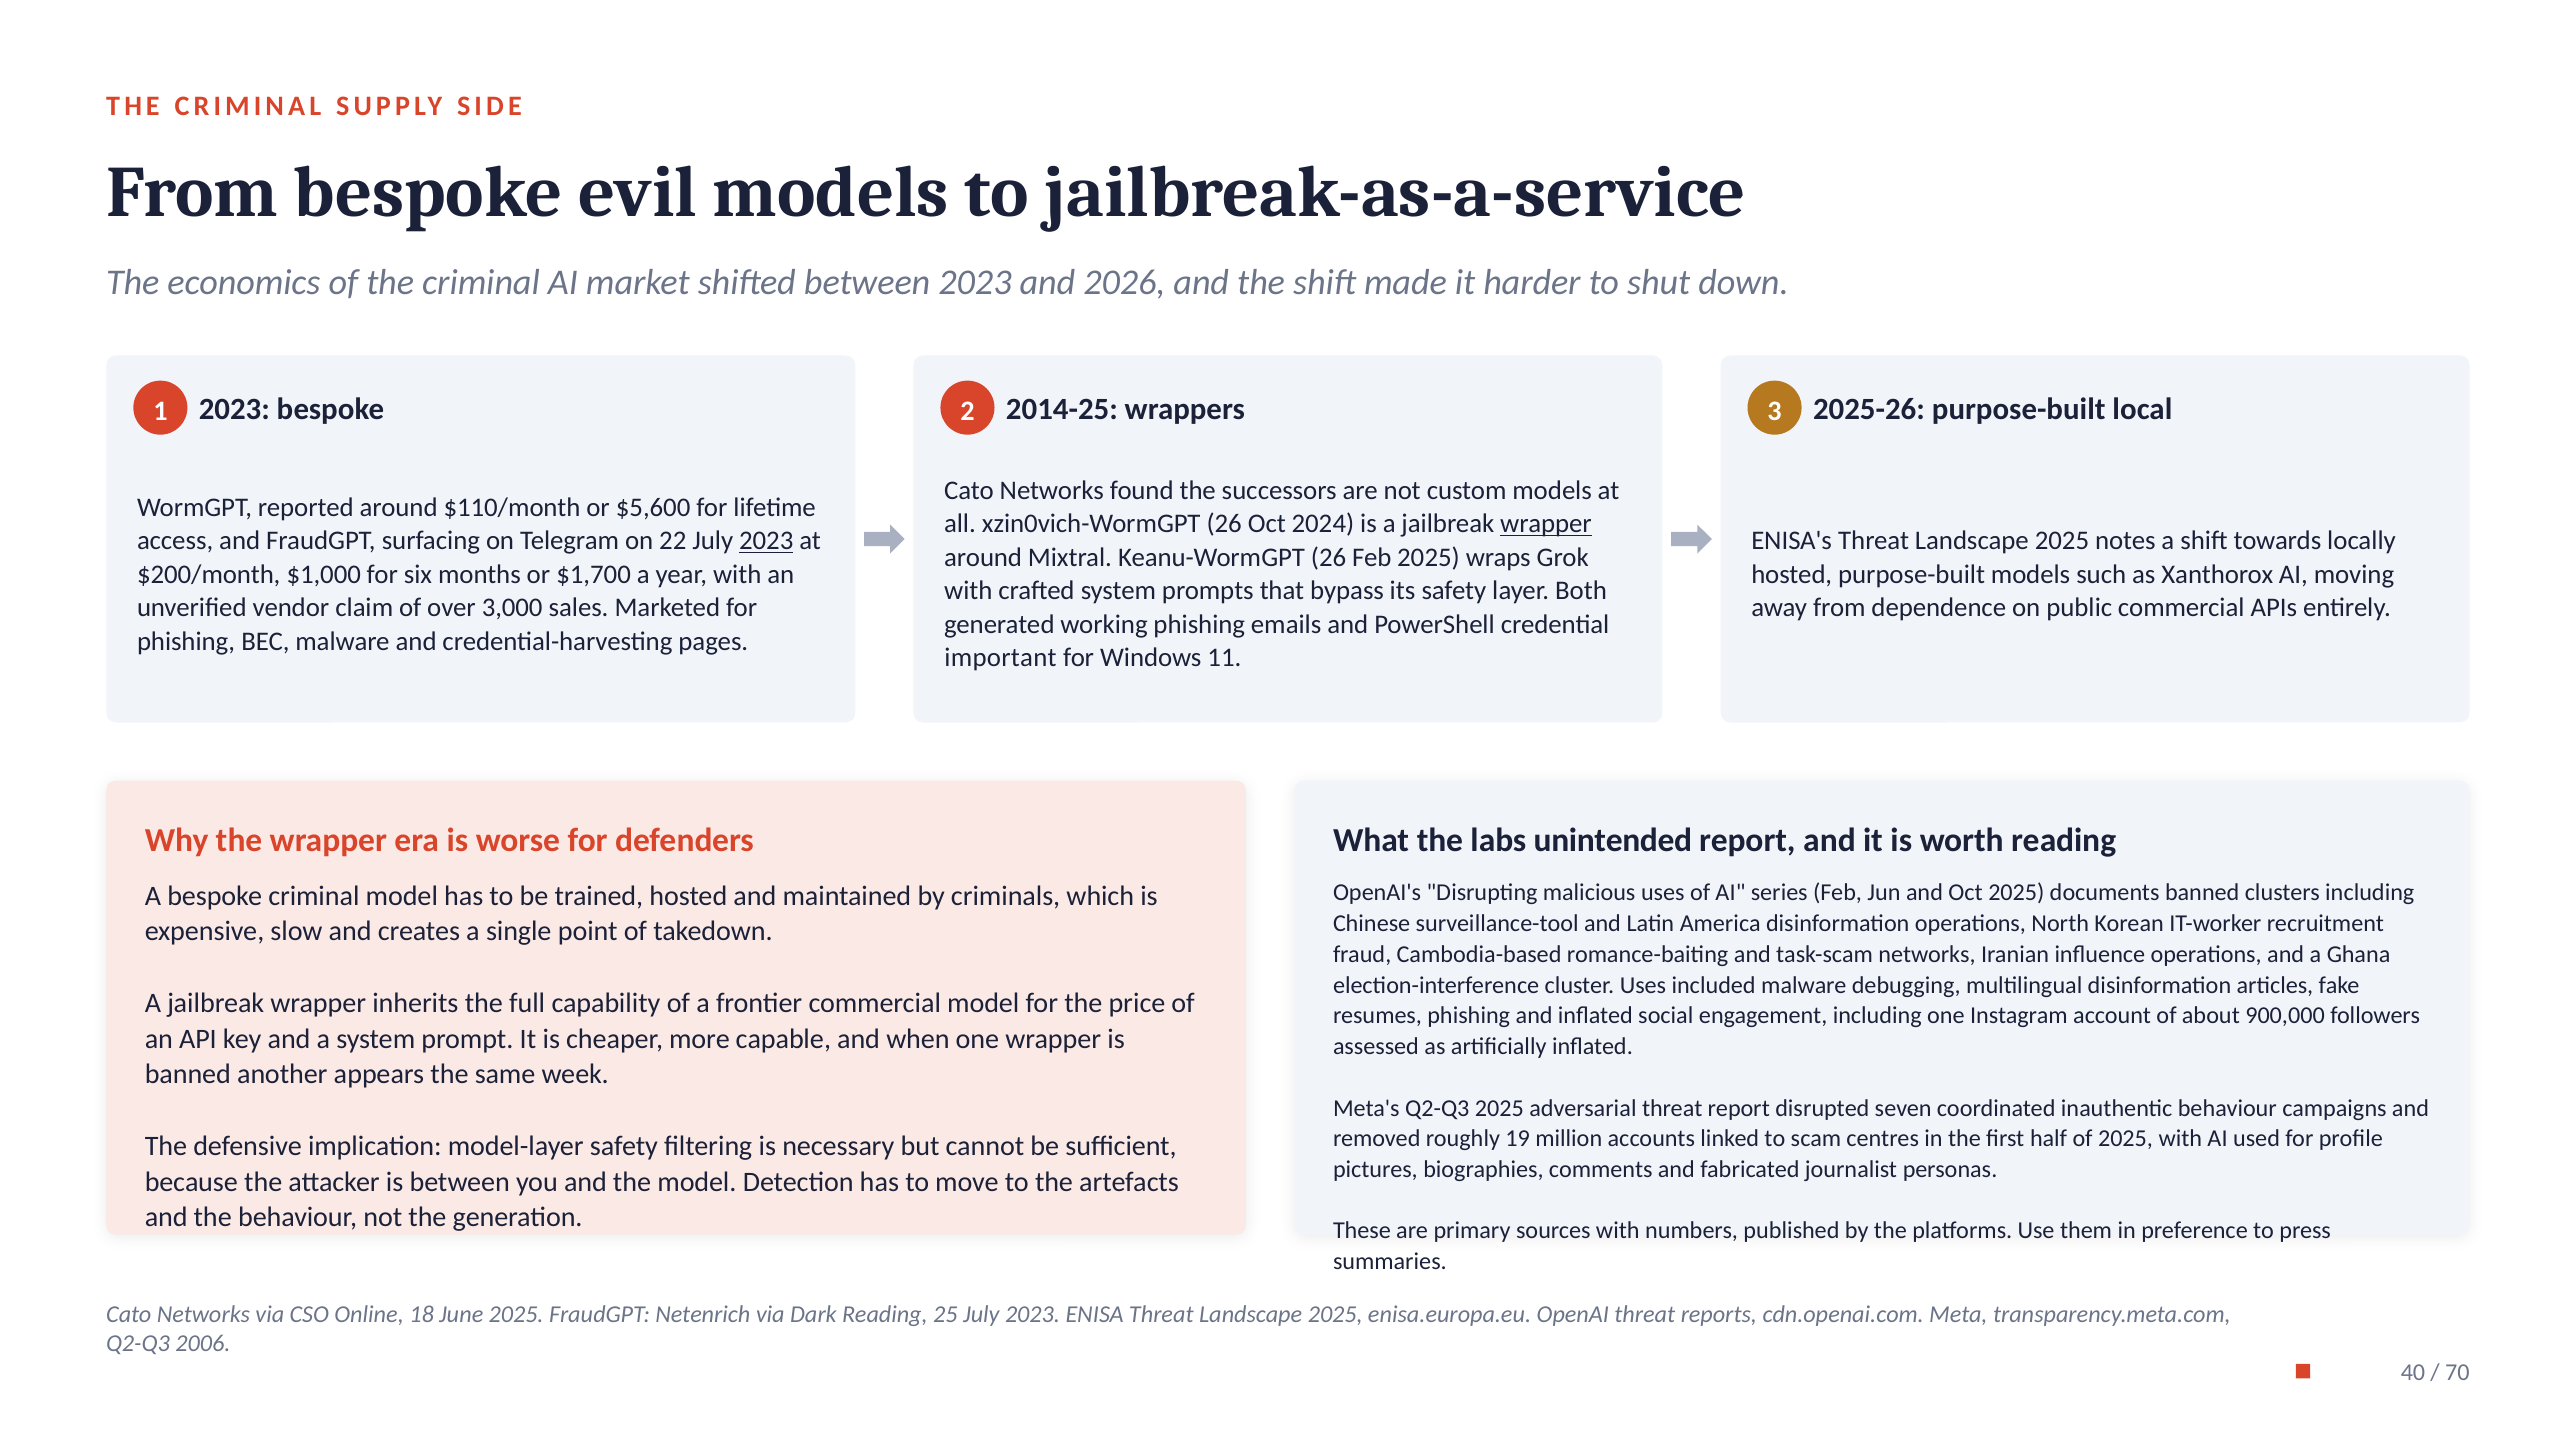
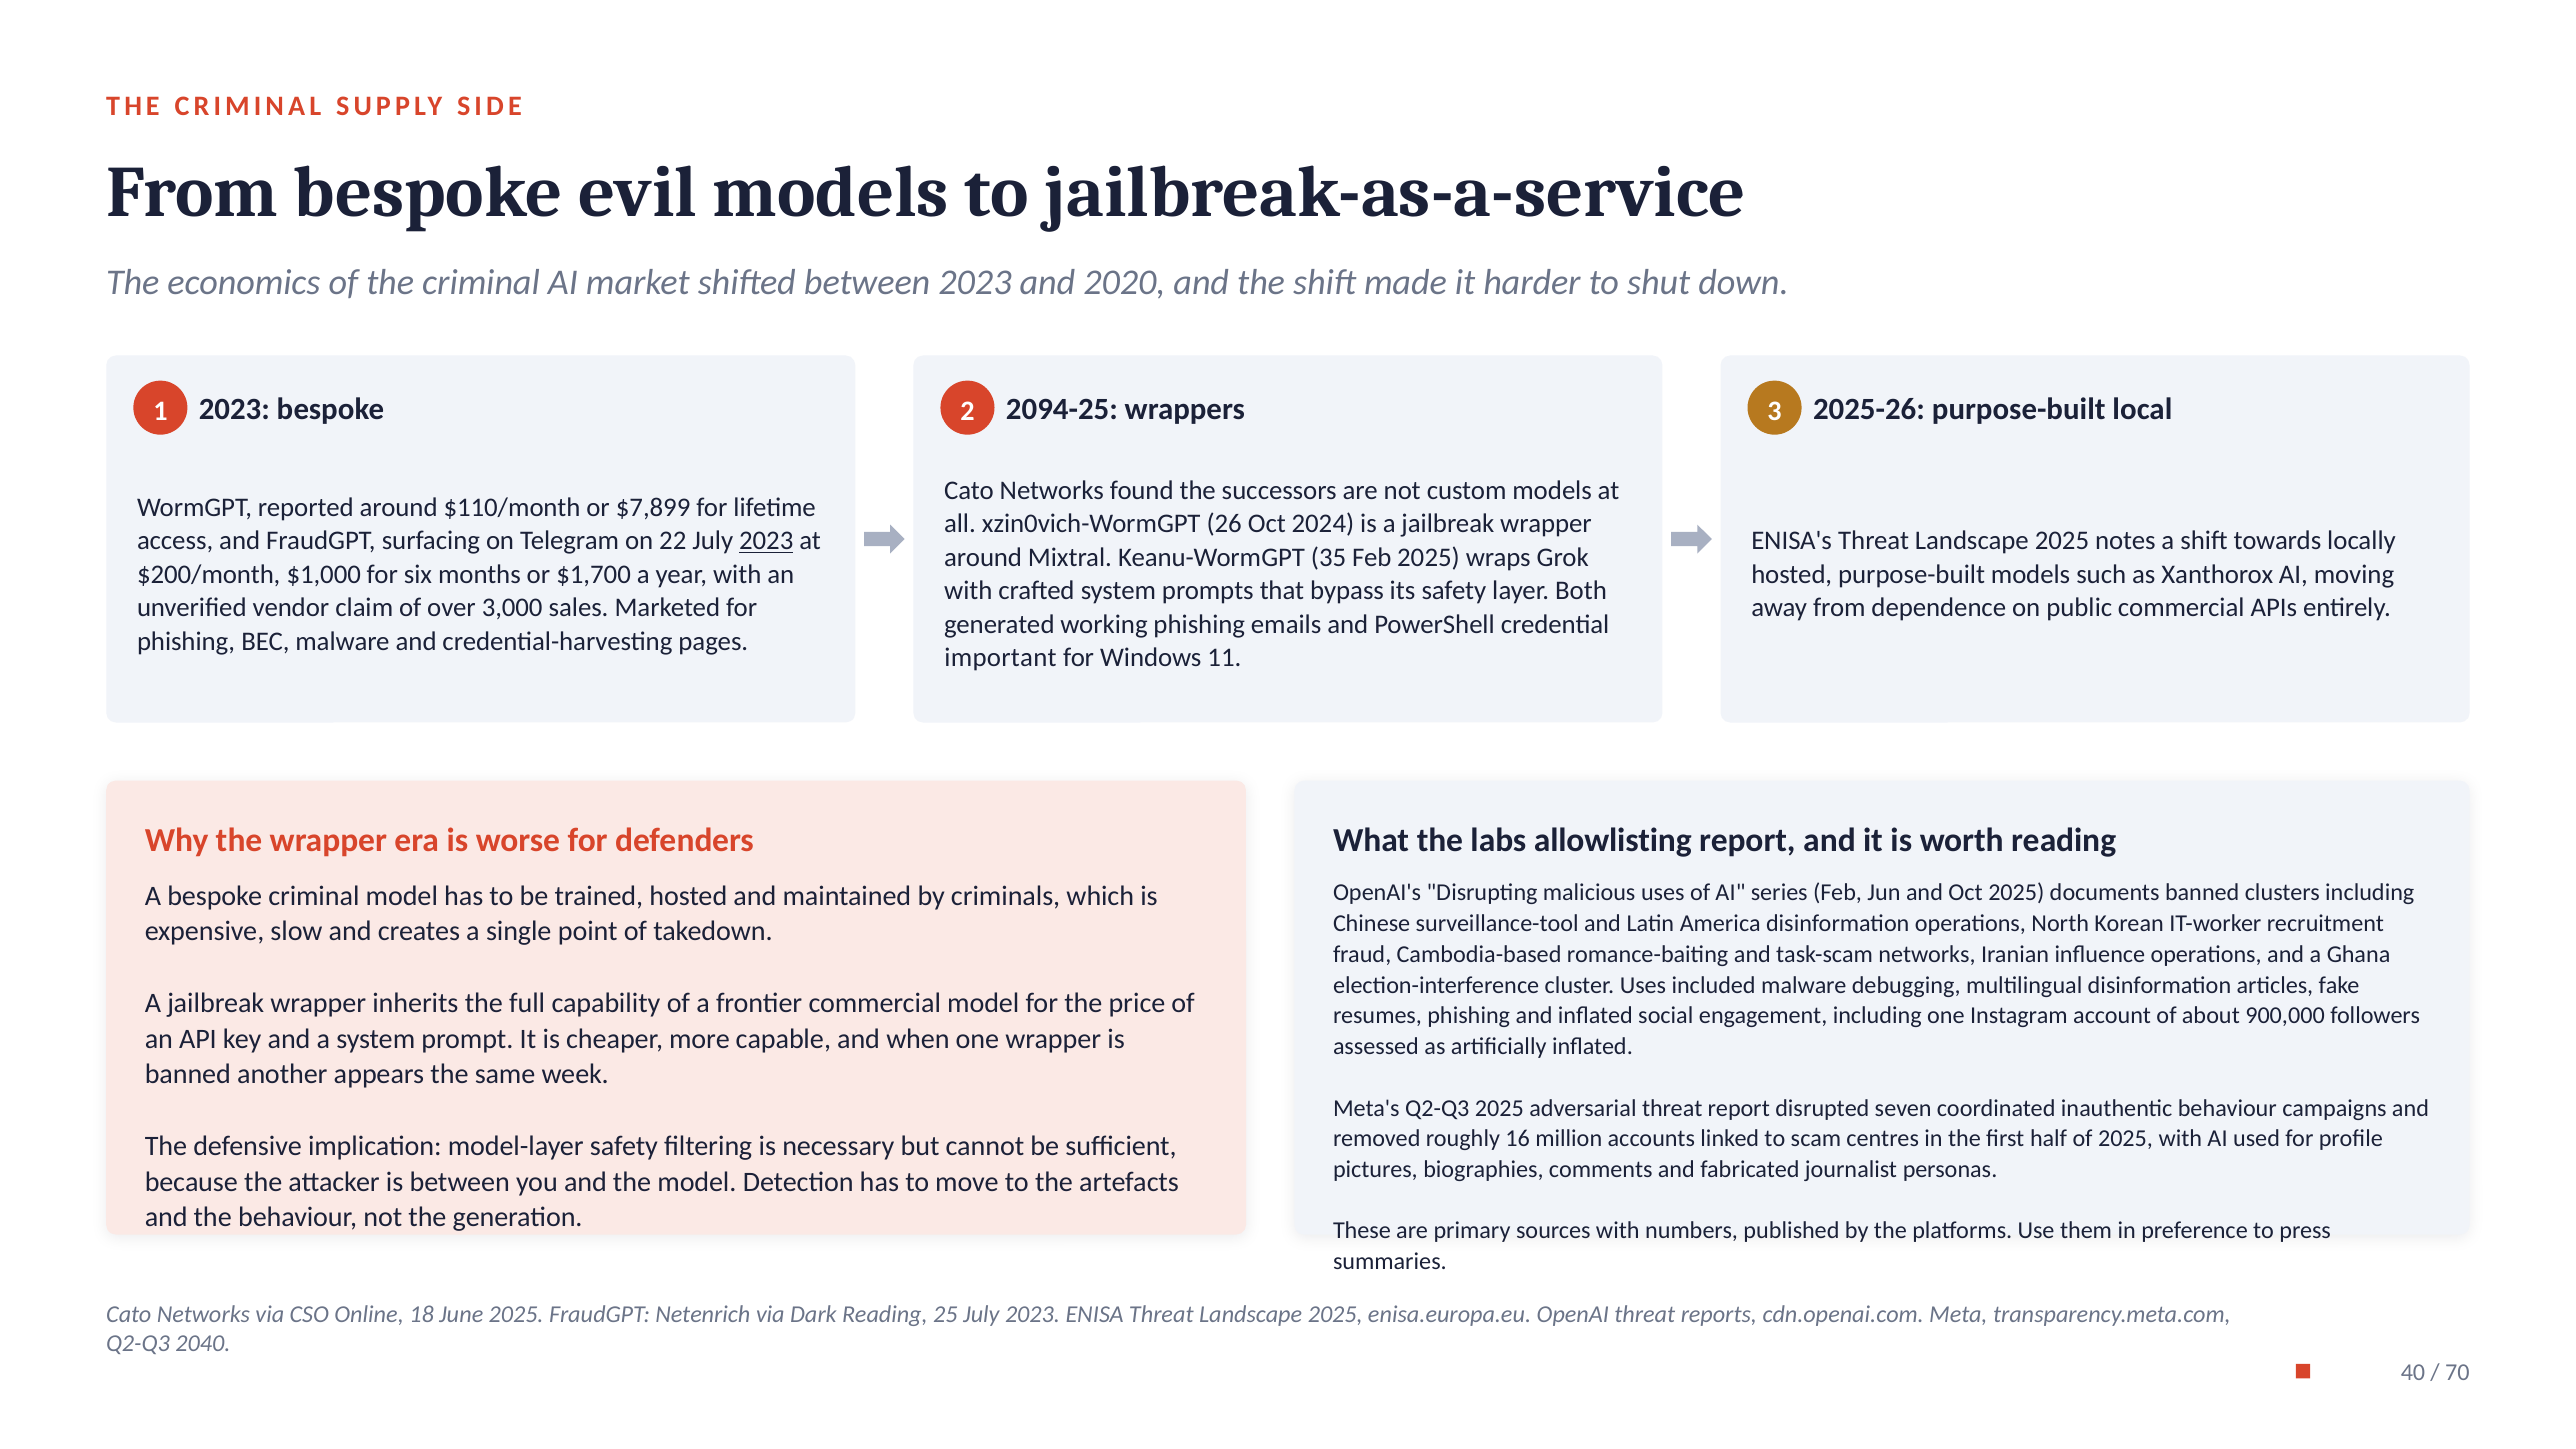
2026: 2026 -> 2020
2014-25: 2014-25 -> 2094-25
$5,600: $5,600 -> $7,899
wrapper at (1546, 524) underline: present -> none
Keanu-WormGPT 26: 26 -> 35
unintended: unintended -> allowlisting
19: 19 -> 16
2006: 2006 -> 2040
